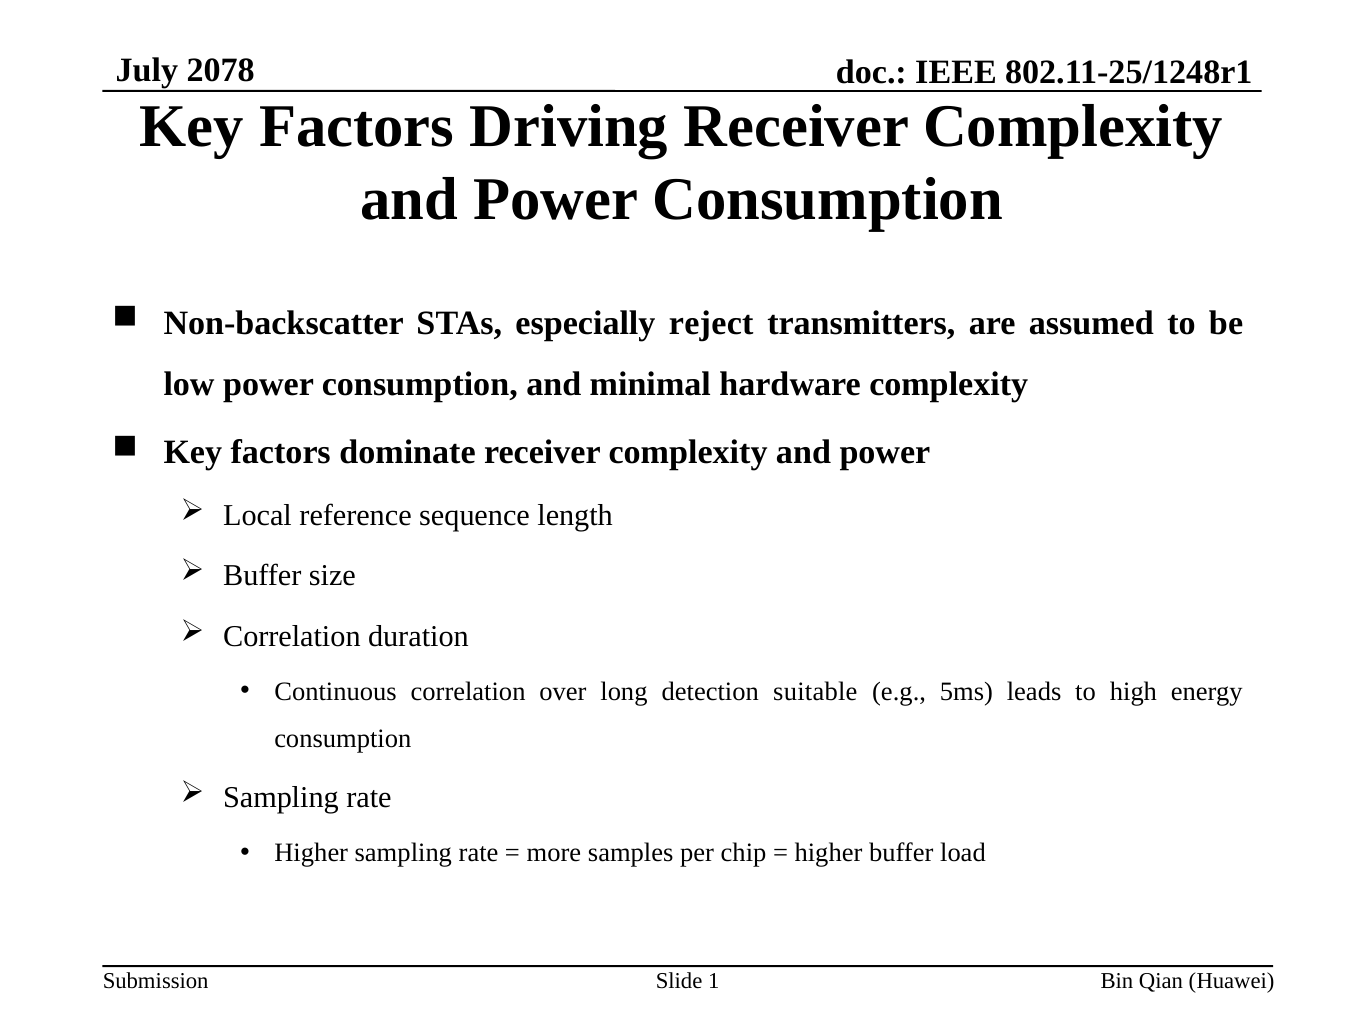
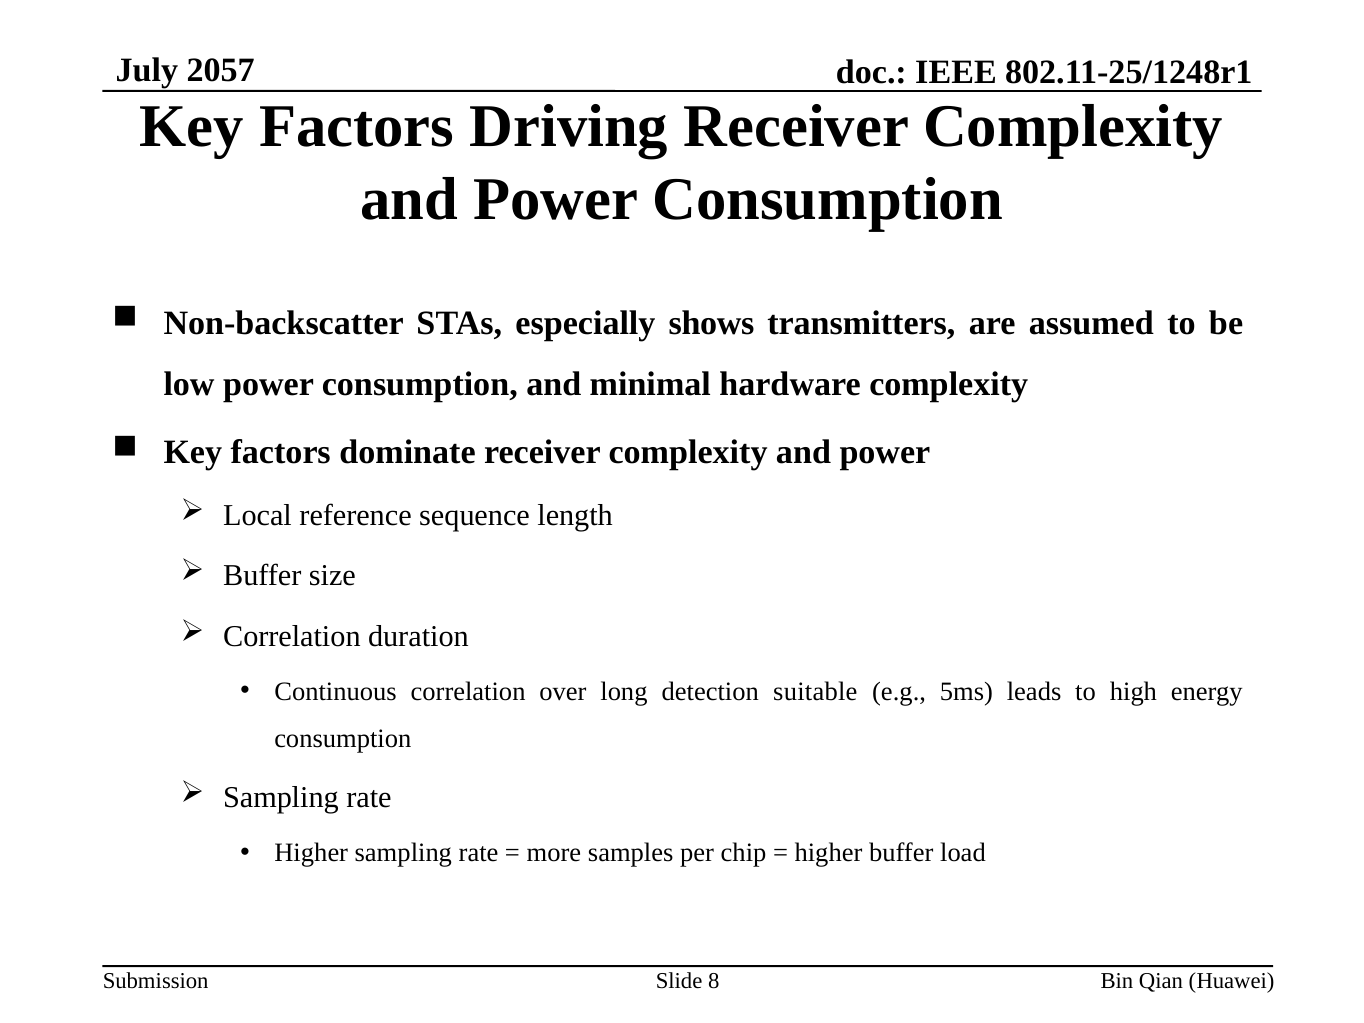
2078: 2078 -> 2057
reject: reject -> shows
1: 1 -> 8
